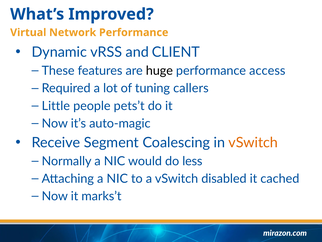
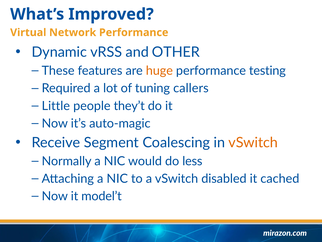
CLIENT: CLIENT -> OTHER
huge colour: black -> orange
access: access -> testing
pets’t: pets’t -> they’t
marks’t: marks’t -> model’t
